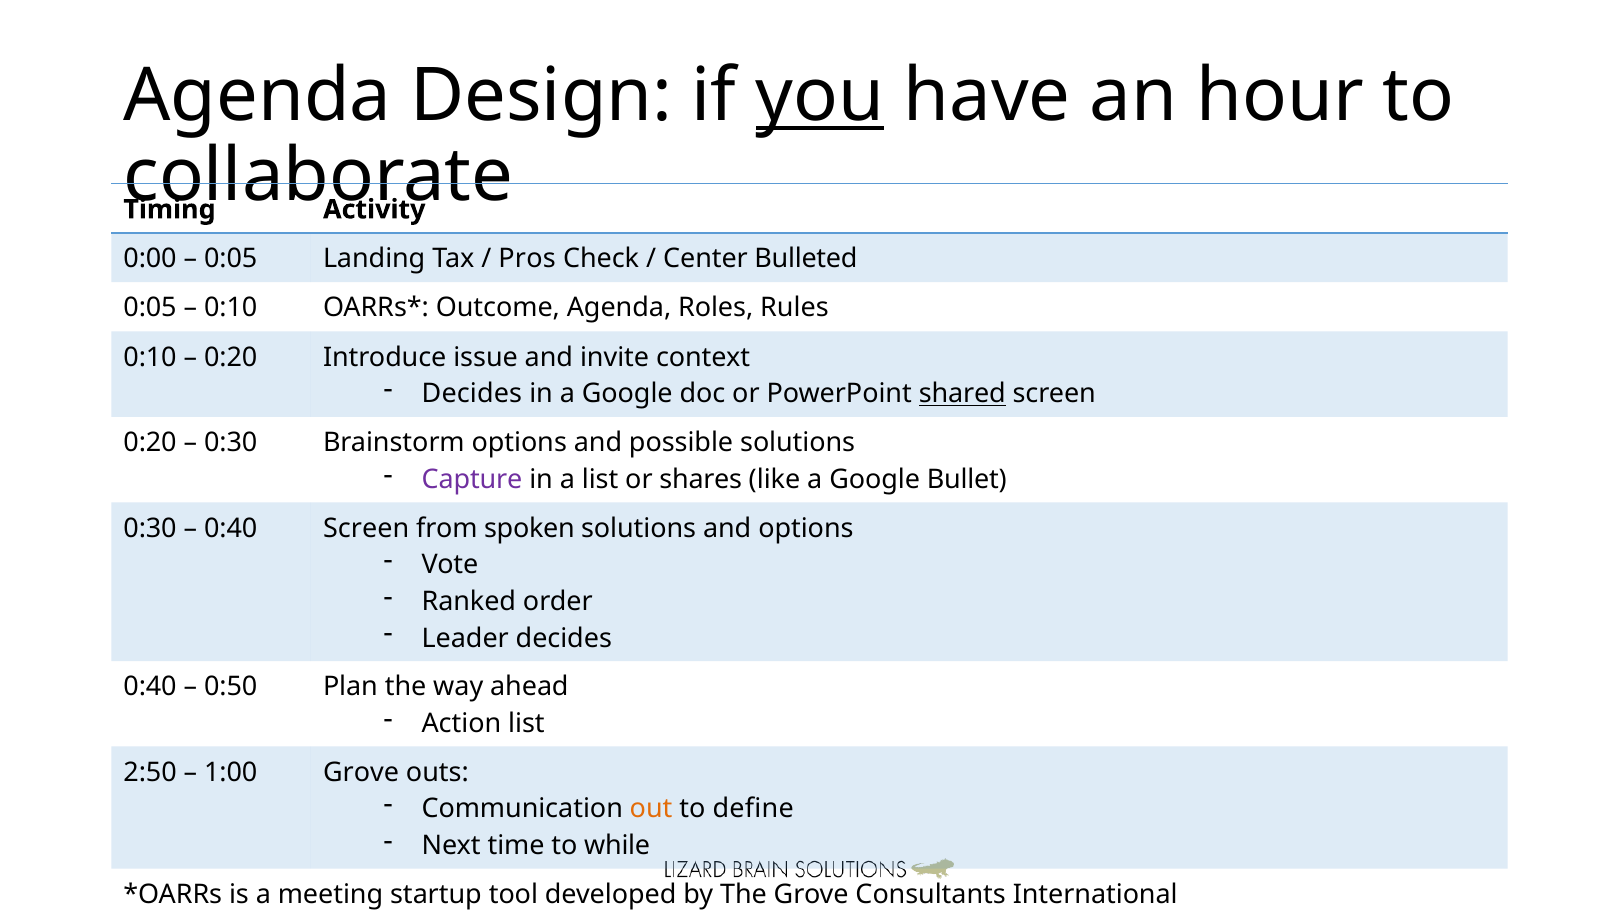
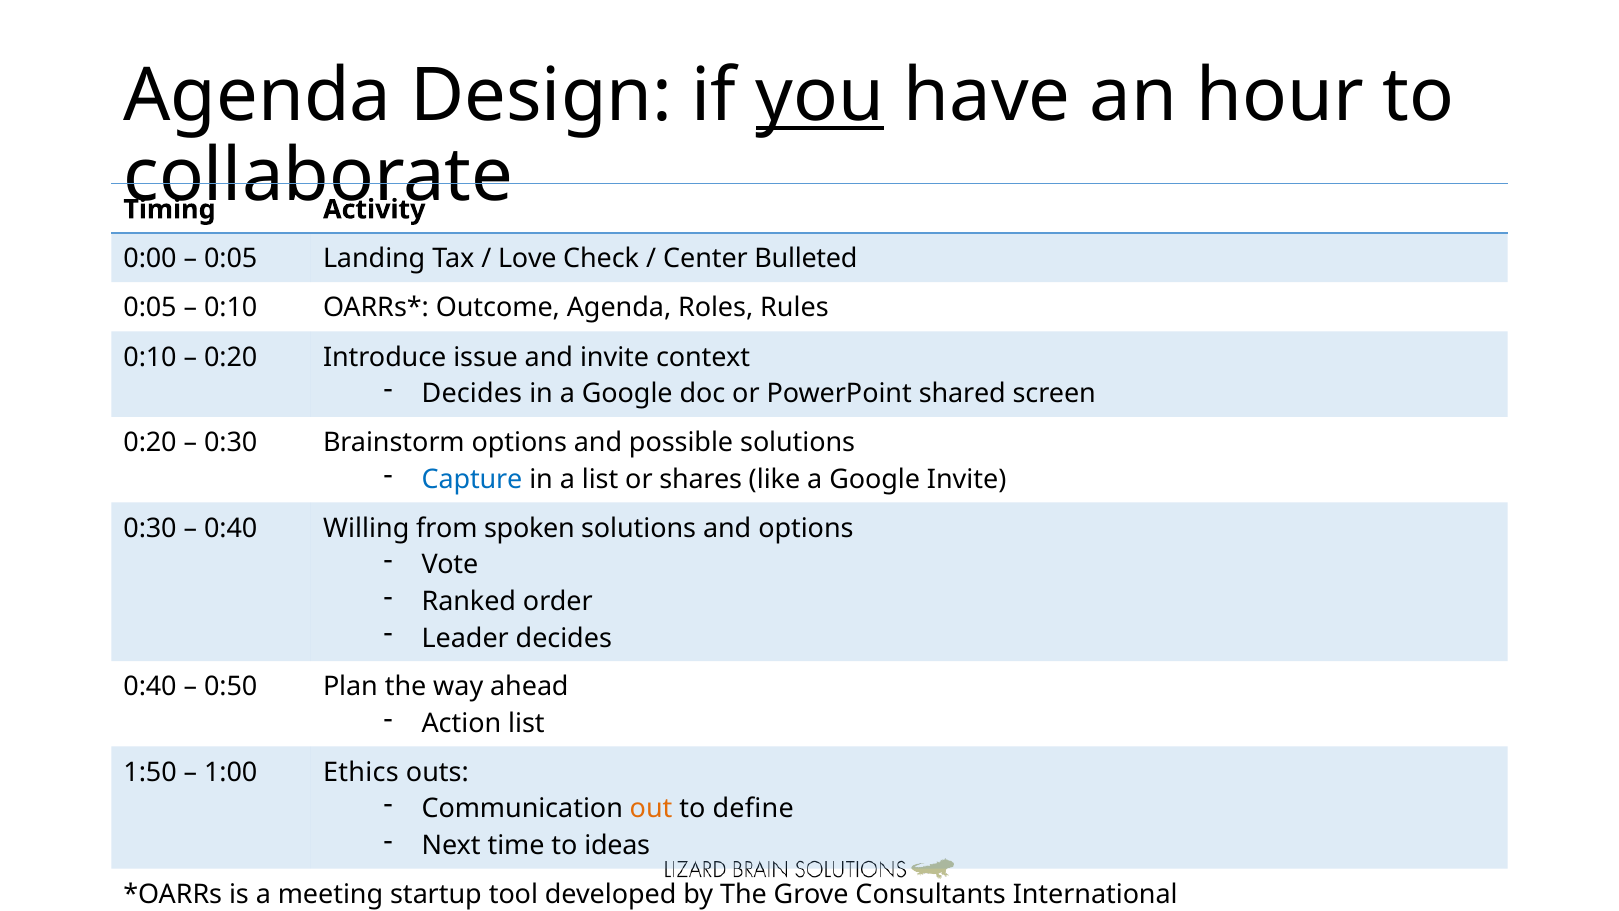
Pros: Pros -> Love
shared underline: present -> none
Capture colour: purple -> blue
Google Bullet: Bullet -> Invite
0:40 Screen: Screen -> Willing
2:50: 2:50 -> 1:50
1:00 Grove: Grove -> Ethics
while: while -> ideas
